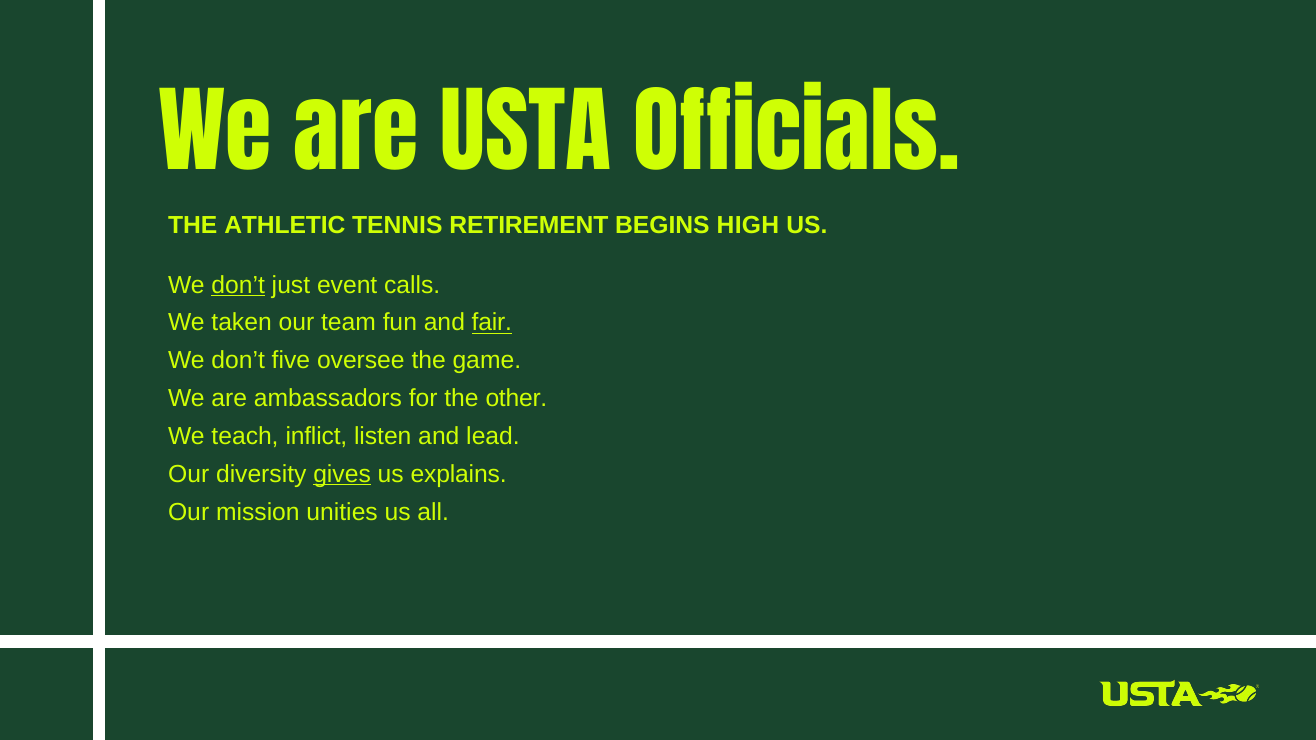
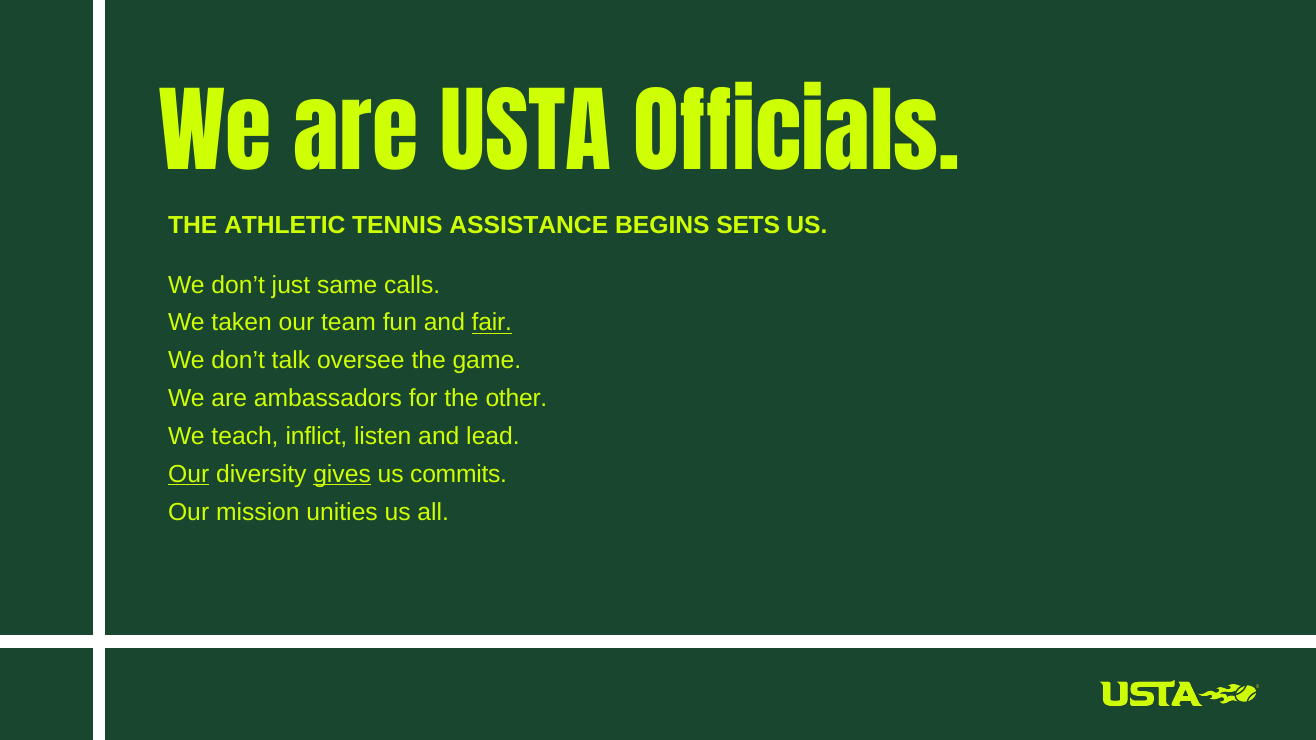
RETIREMENT: RETIREMENT -> ASSISTANCE
HIGH: HIGH -> SETS
don’t at (238, 285) underline: present -> none
event: event -> same
five: five -> talk
Our at (189, 474) underline: none -> present
explains: explains -> commits
